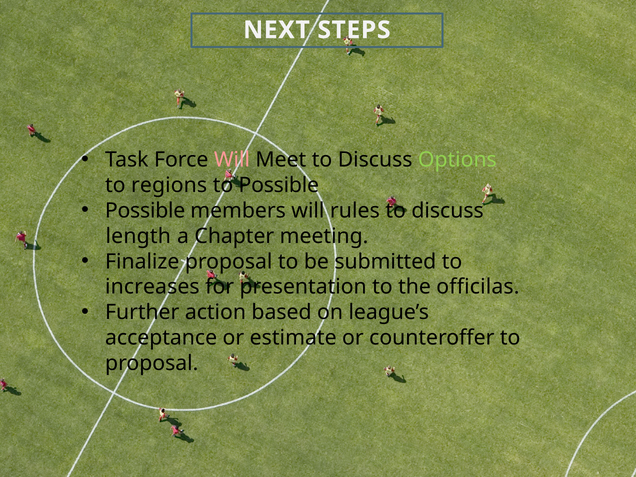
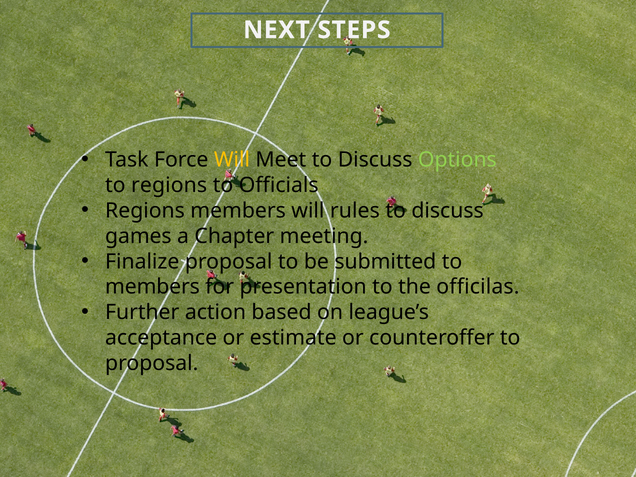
Will at (232, 160) colour: pink -> yellow
to Possible: Possible -> Officials
Possible at (145, 211): Possible -> Regions
length: length -> games
increases at (152, 287): increases -> members
